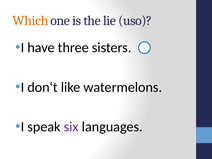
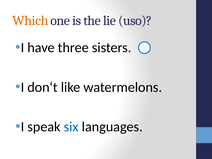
six colour: purple -> blue
